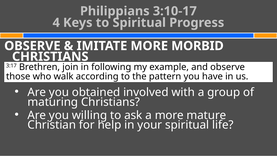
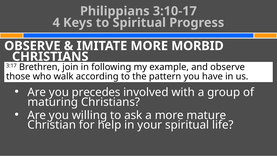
obtained: obtained -> precedes
